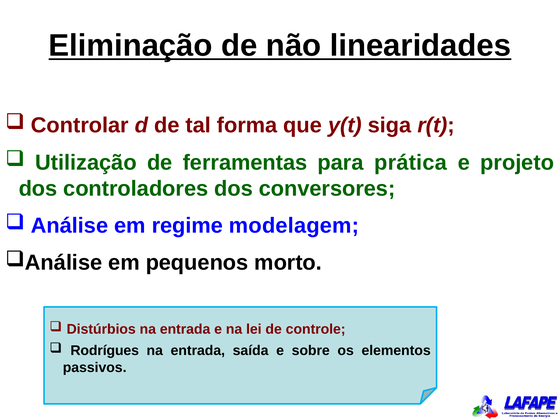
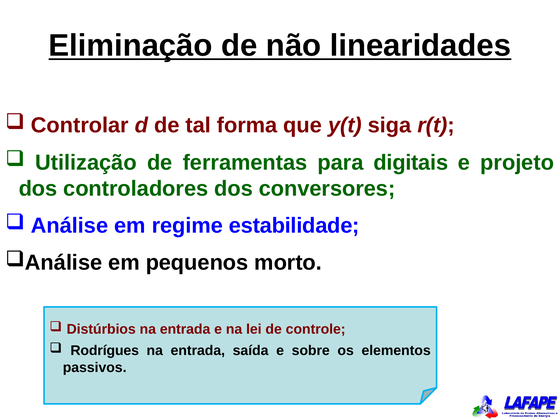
prática: prática -> digitais
modelagem: modelagem -> estabilidade
